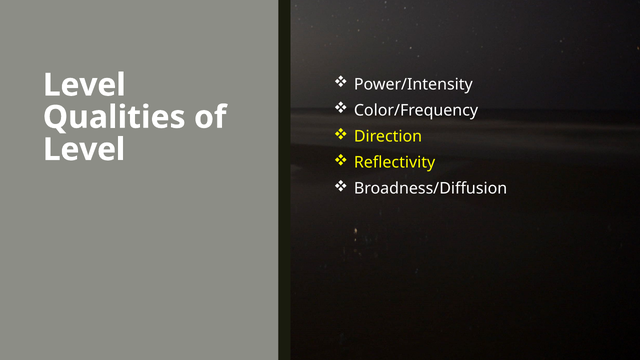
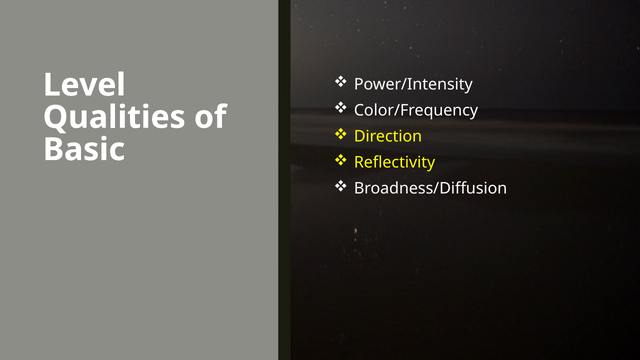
Level at (84, 150): Level -> Basic
